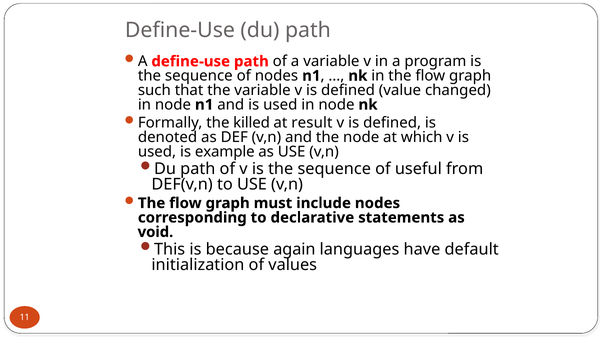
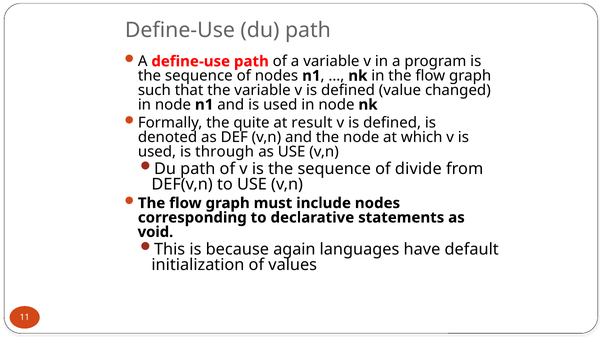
killed: killed -> quite
example: example -> through
useful: useful -> divide
